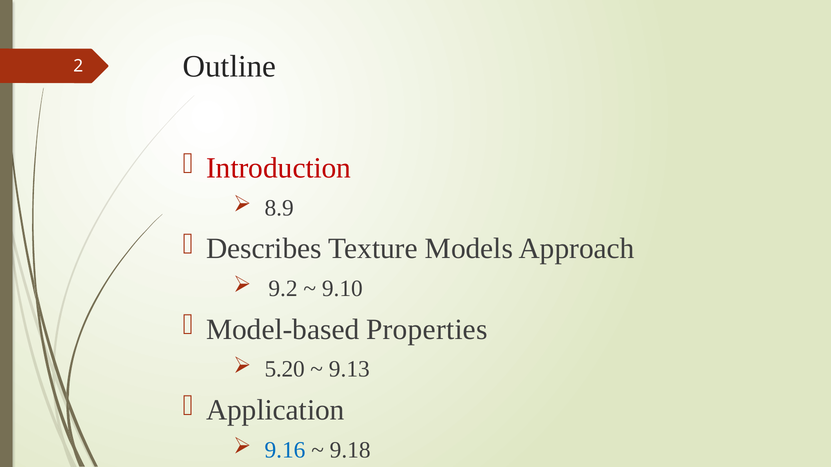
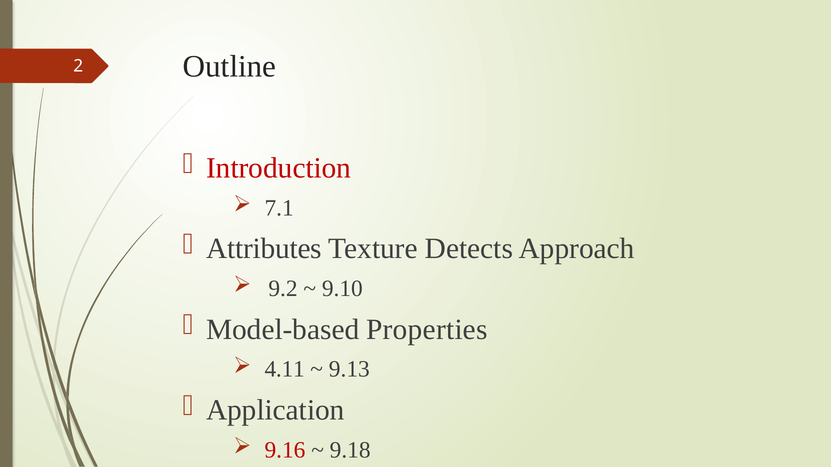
8.9: 8.9 -> 7.1
Describes: Describes -> Attributes
Models: Models -> Detects
5.20: 5.20 -> 4.11
9.16 colour: blue -> red
